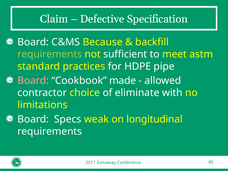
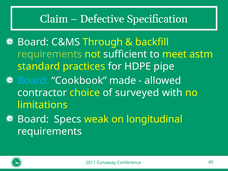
Because: Because -> Through
Board at (33, 81) colour: pink -> light blue
eliminate: eliminate -> surveyed
